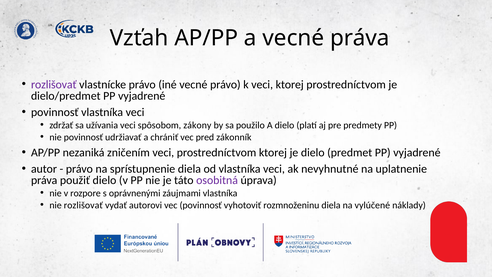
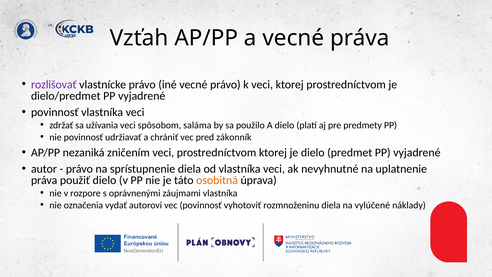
zákony: zákony -> saláma
osobitná colour: purple -> orange
nie rozlišovať: rozlišovať -> označenia
